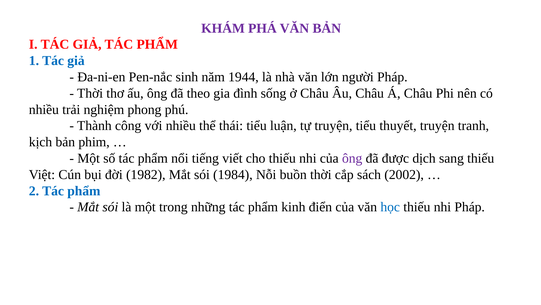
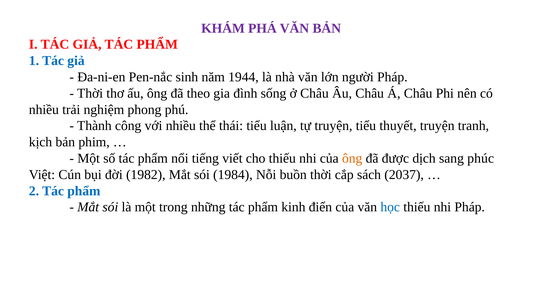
ông at (352, 158) colour: purple -> orange
sang thiếu: thiếu -> phúc
2002: 2002 -> 2037
